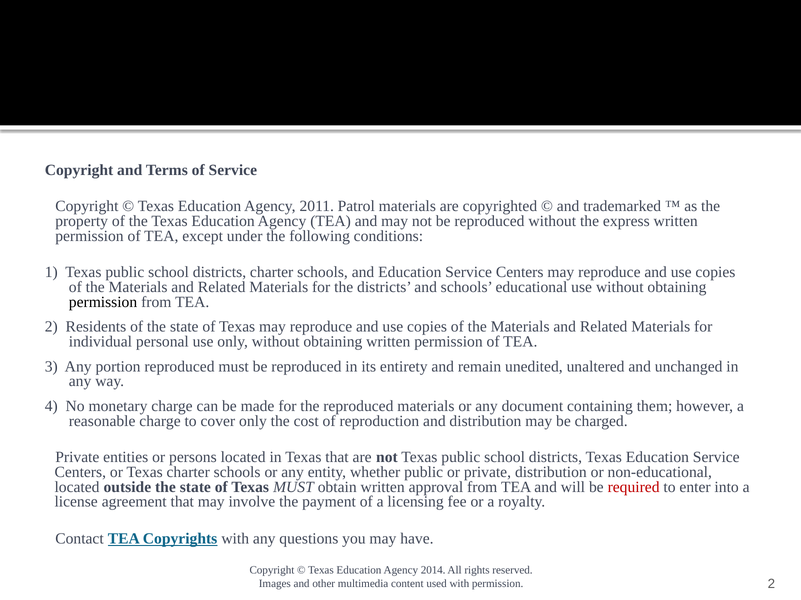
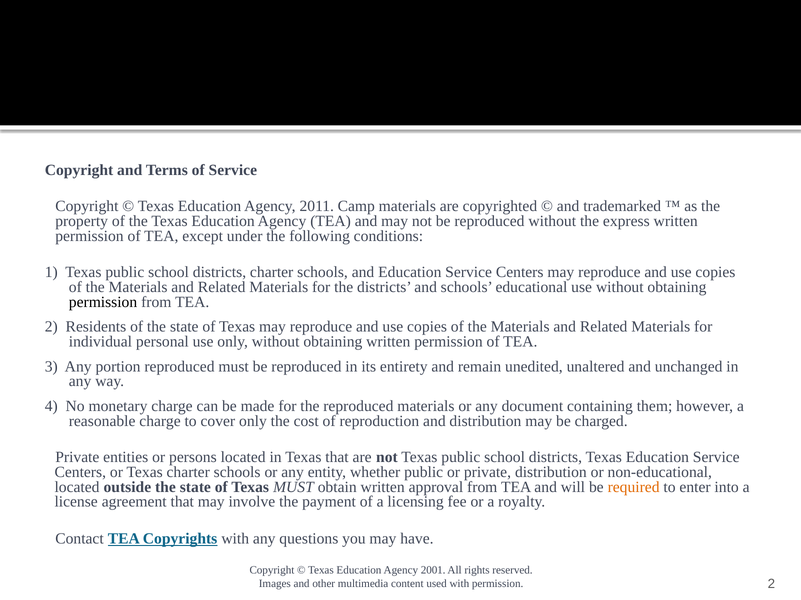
Patrol: Patrol -> Camp
required colour: red -> orange
2014: 2014 -> 2001
